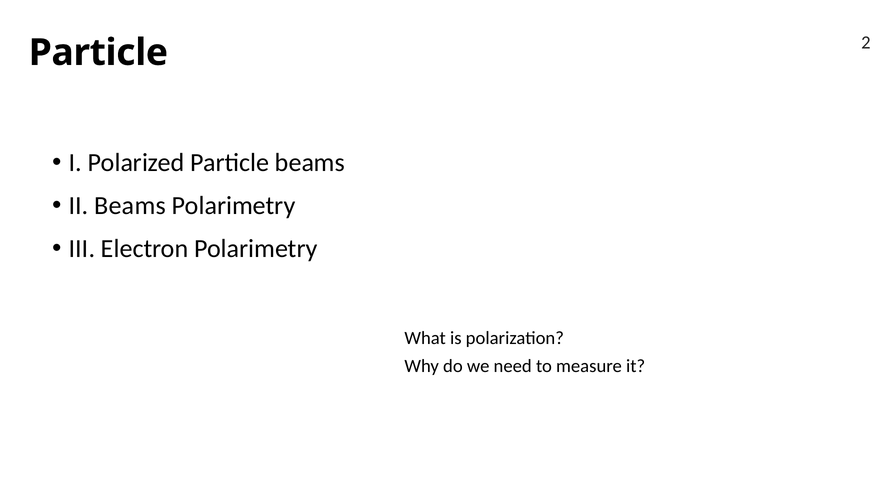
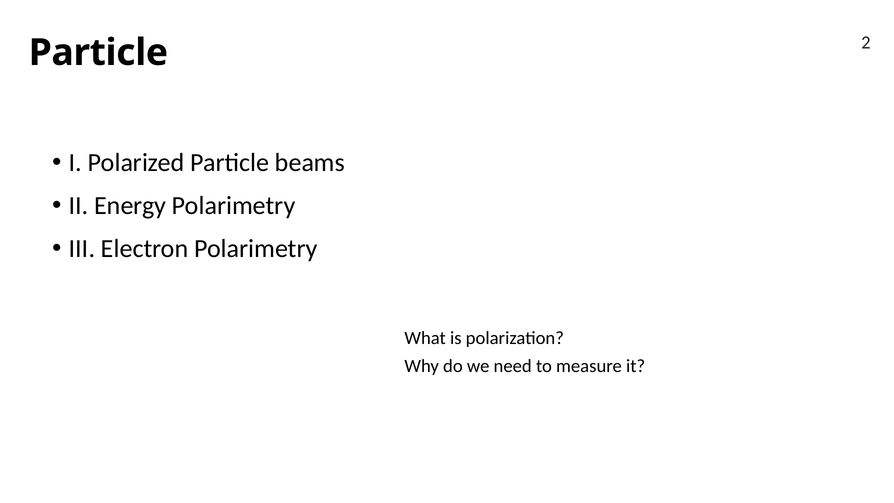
II Beams: Beams -> Energy
